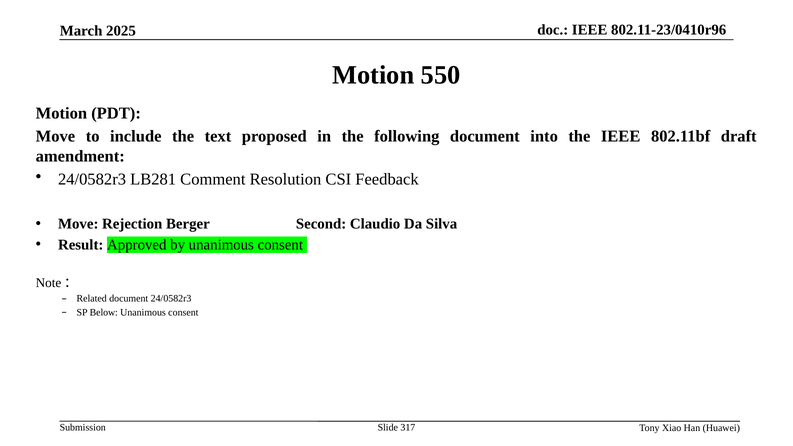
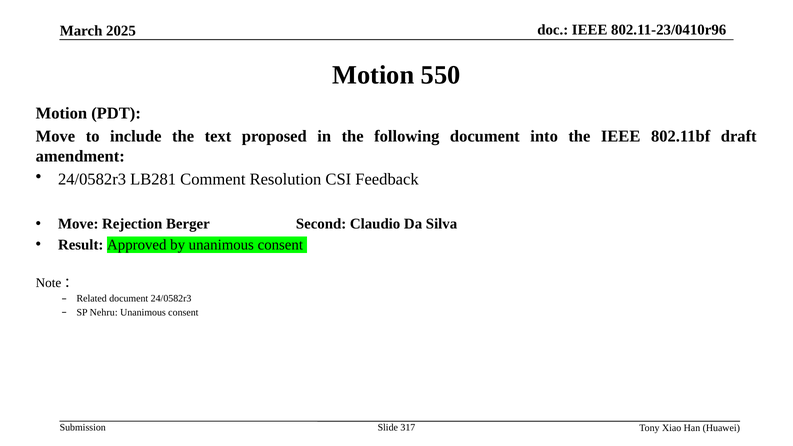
Below: Below -> Nehru
